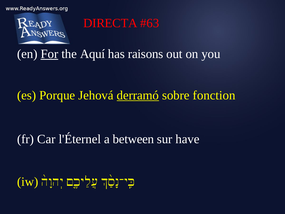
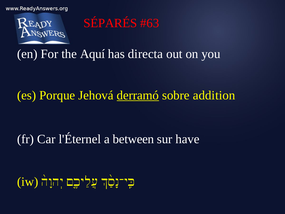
DIRECTA: DIRECTA -> SÉPARÉS
For underline: present -> none
raisons: raisons -> directa
fonction: fonction -> addition
